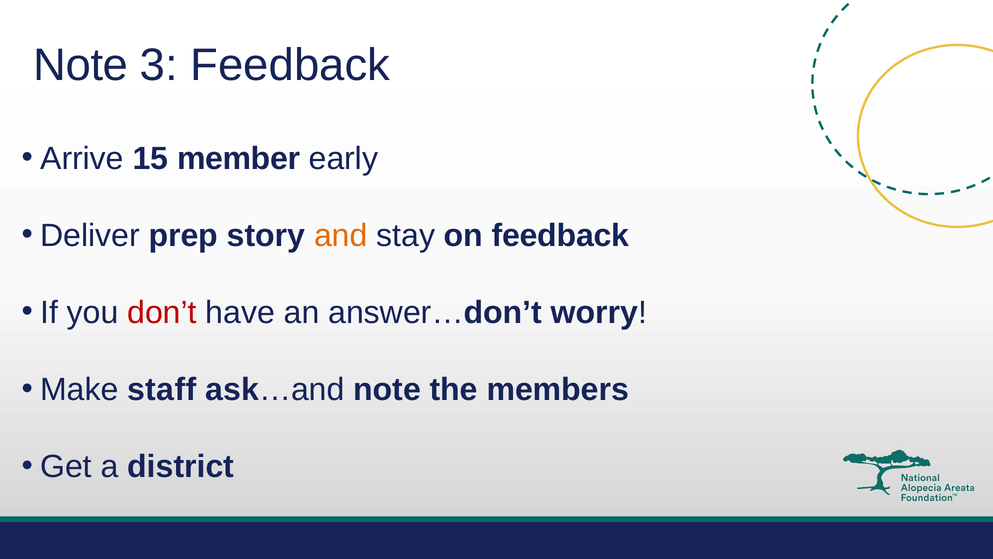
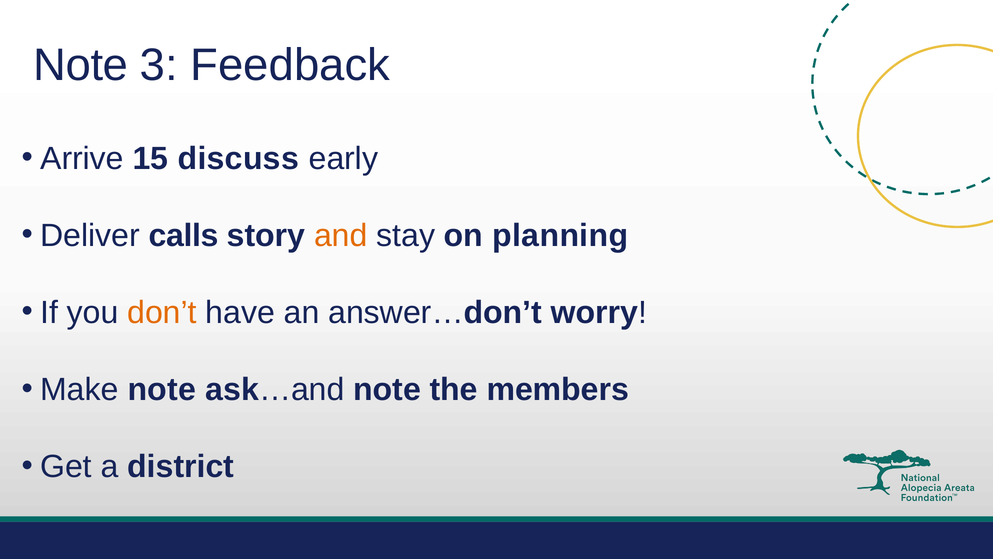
member: member -> discuss
prep: prep -> calls
on feedback: feedback -> planning
don’t colour: red -> orange
Make staff: staff -> note
